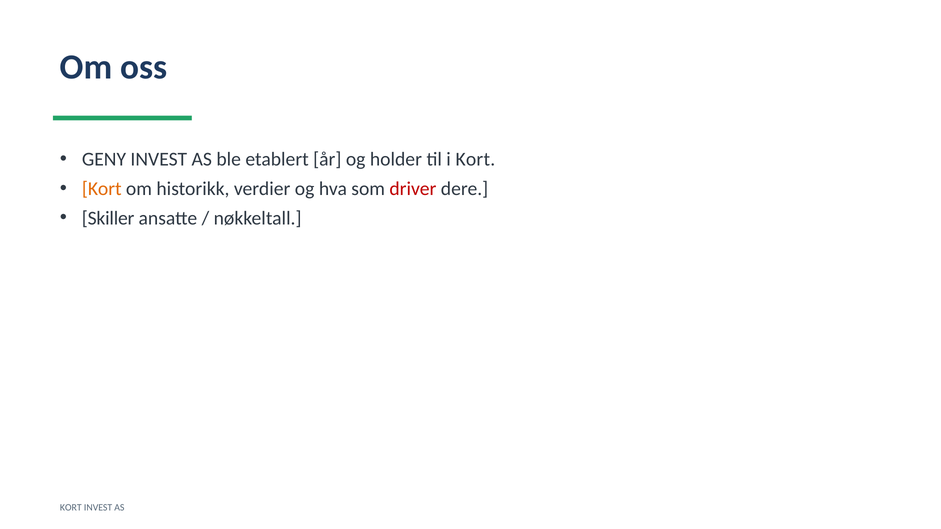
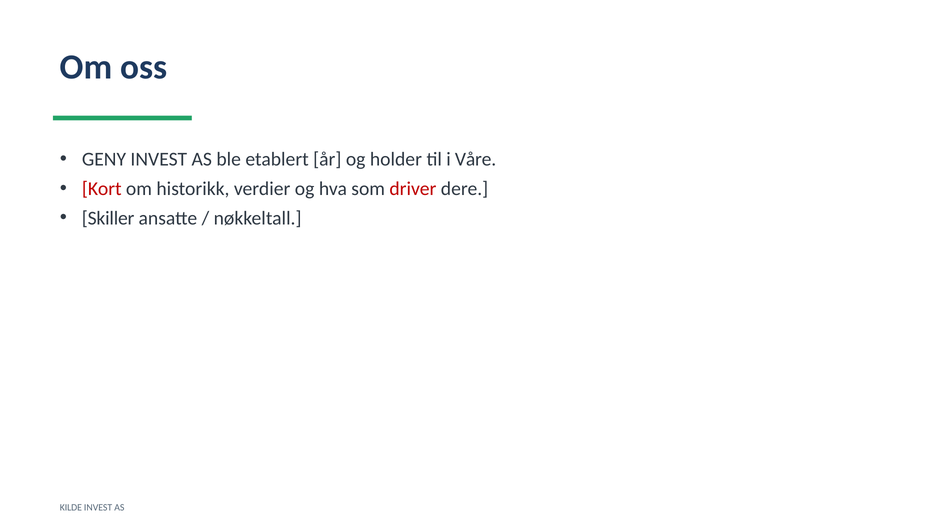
i Kort: Kort -> Våre
Kort at (102, 189) colour: orange -> red
KORT at (71, 508): KORT -> KILDE
